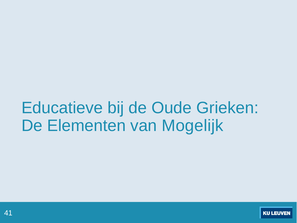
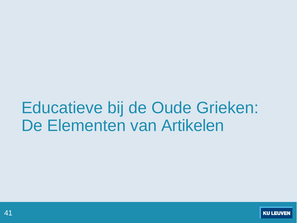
Mogelijk: Mogelijk -> Artikelen
